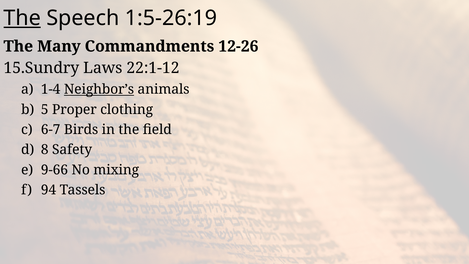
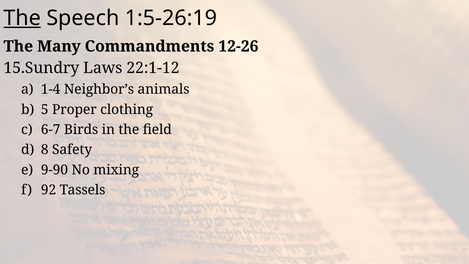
Neighbor’s underline: present -> none
9-66: 9-66 -> 9-90
94: 94 -> 92
